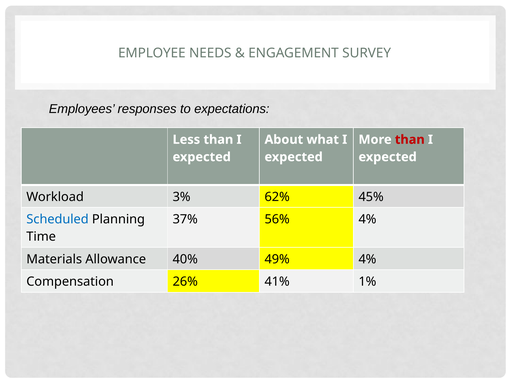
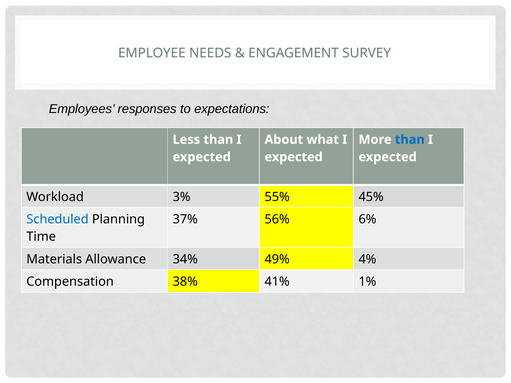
than at (410, 140) colour: red -> blue
62%: 62% -> 55%
56% 4%: 4% -> 6%
40%: 40% -> 34%
26%: 26% -> 38%
